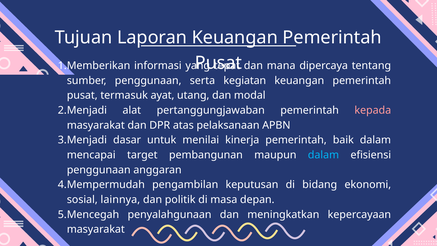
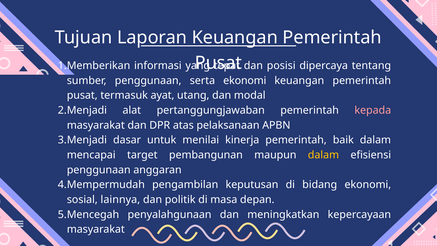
mana: mana -> posisi
serta kegiatan: kegiatan -> ekonomi
dalam at (323, 155) colour: light blue -> yellow
